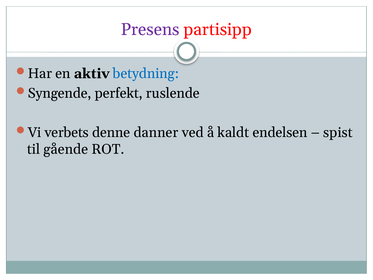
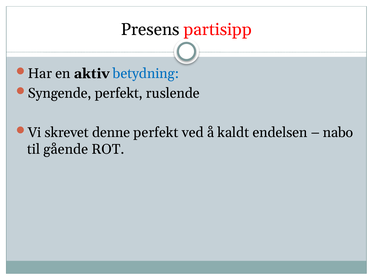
Presens colour: purple -> black
verbets: verbets -> skrevet
denne danner: danner -> perfekt
spist: spist -> nabo
